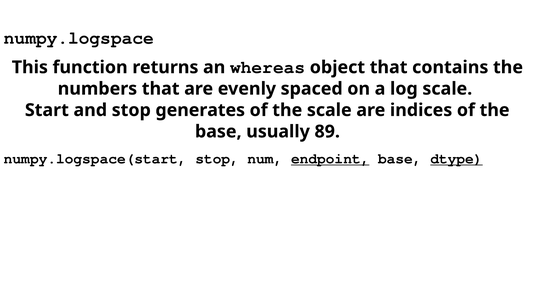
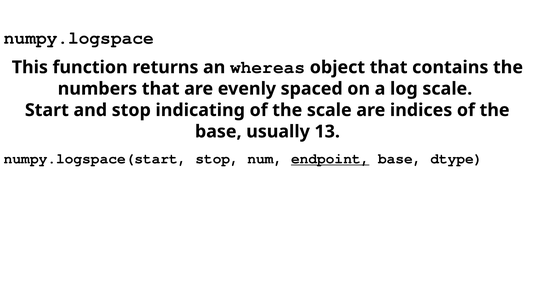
generates: generates -> indicating
89: 89 -> 13
dtype underline: present -> none
